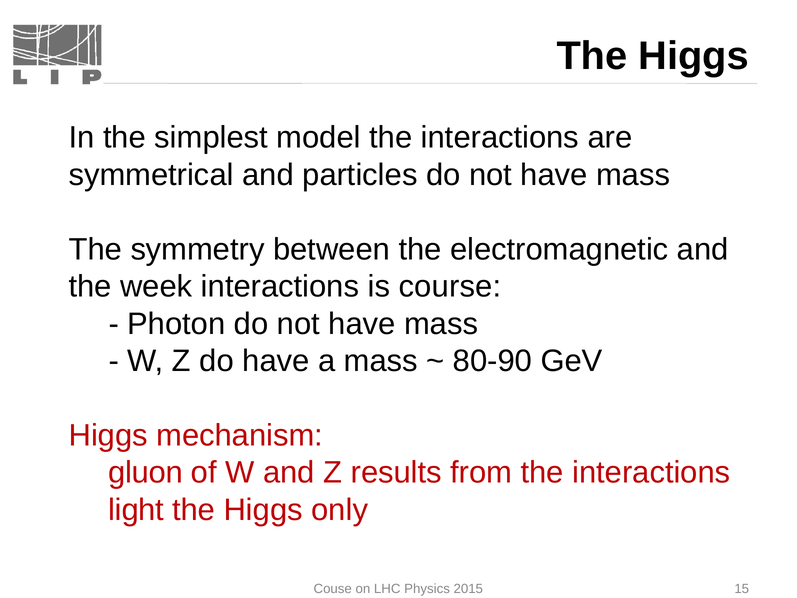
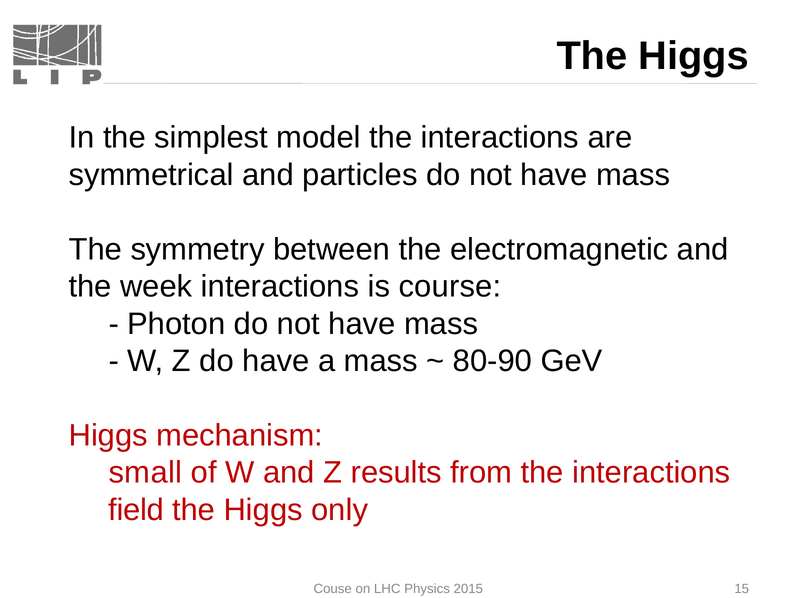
gluon: gluon -> small
light: light -> field
